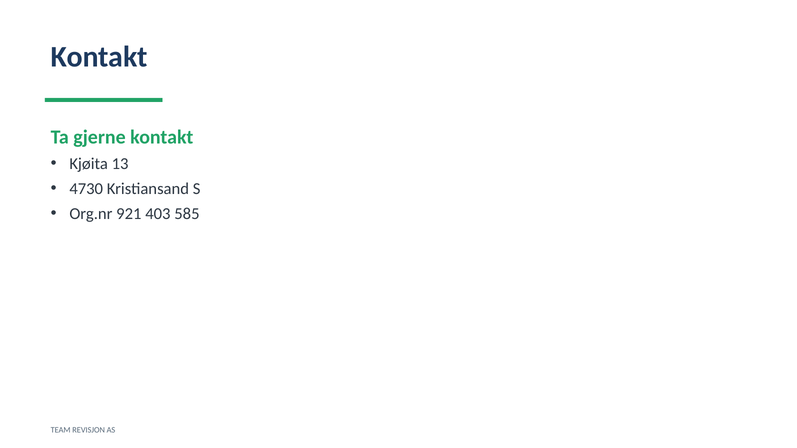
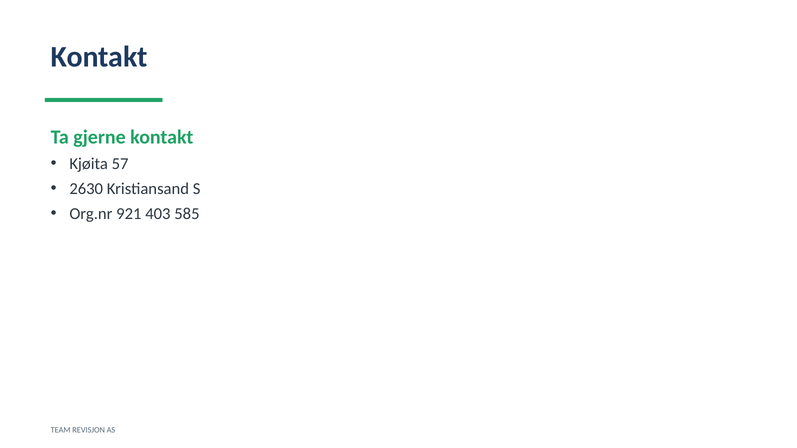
13: 13 -> 57
4730: 4730 -> 2630
